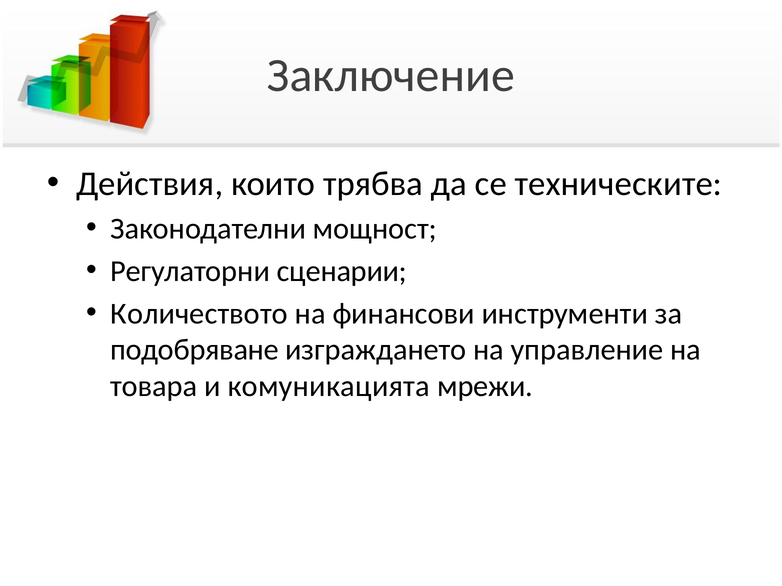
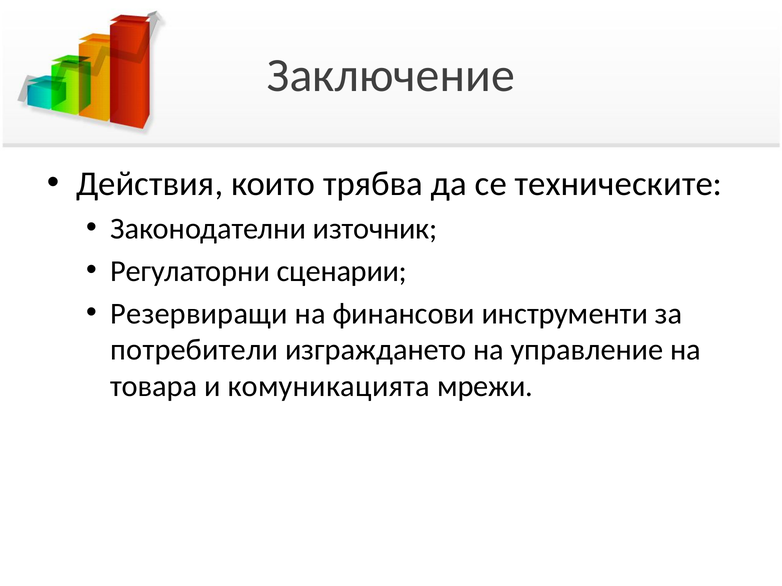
мощност: мощност -> източник
Количеството: Количеството -> Резервиращи
подобряване: подобряване -> потребители
